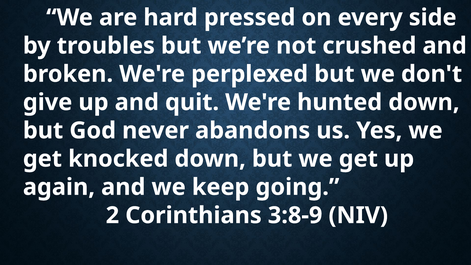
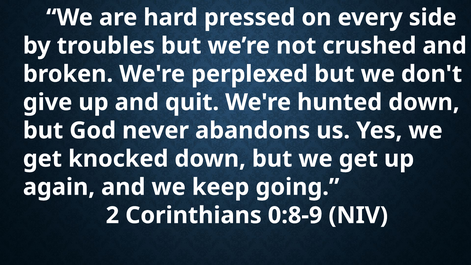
3:8-9: 3:8-9 -> 0:8-9
